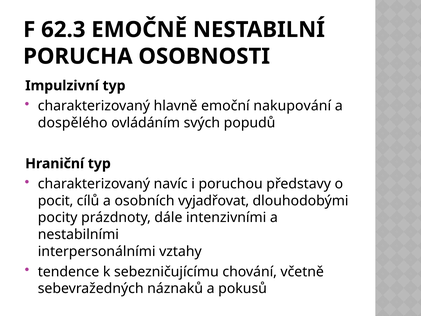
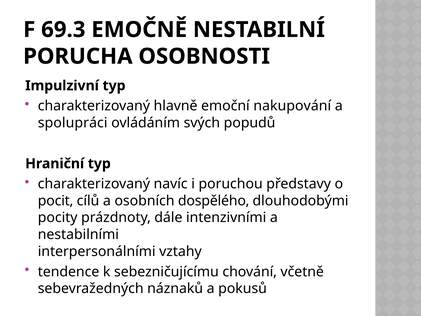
62.3: 62.3 -> 69.3
dospělého: dospělého -> spolupráci
vyjadřovat‚: vyjadřovat‚ -> dospělého‚
